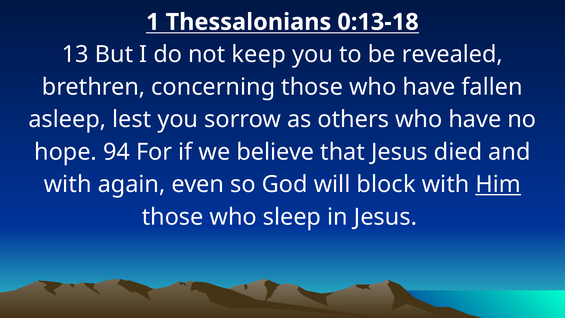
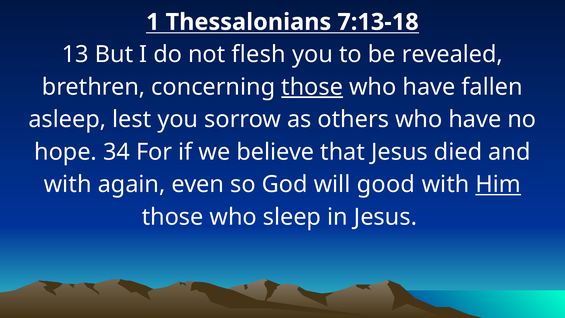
0:13-18: 0:13-18 -> 7:13-18
keep: keep -> flesh
those at (312, 87) underline: none -> present
94: 94 -> 34
block: block -> good
